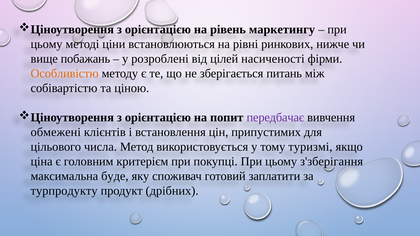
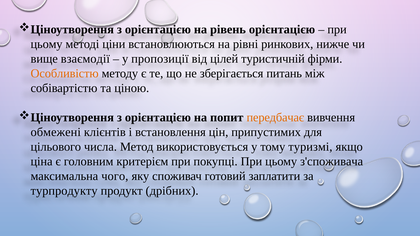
рівень маркетингу: маркетингу -> орієнтацією
побажань: побажань -> взаємодії
розроблені: розроблені -> пропозиції
насиченості: насиченості -> туристичній
передбачає colour: purple -> orange
з'зберігання: з'зберігання -> з'споживача
буде: буде -> чого
